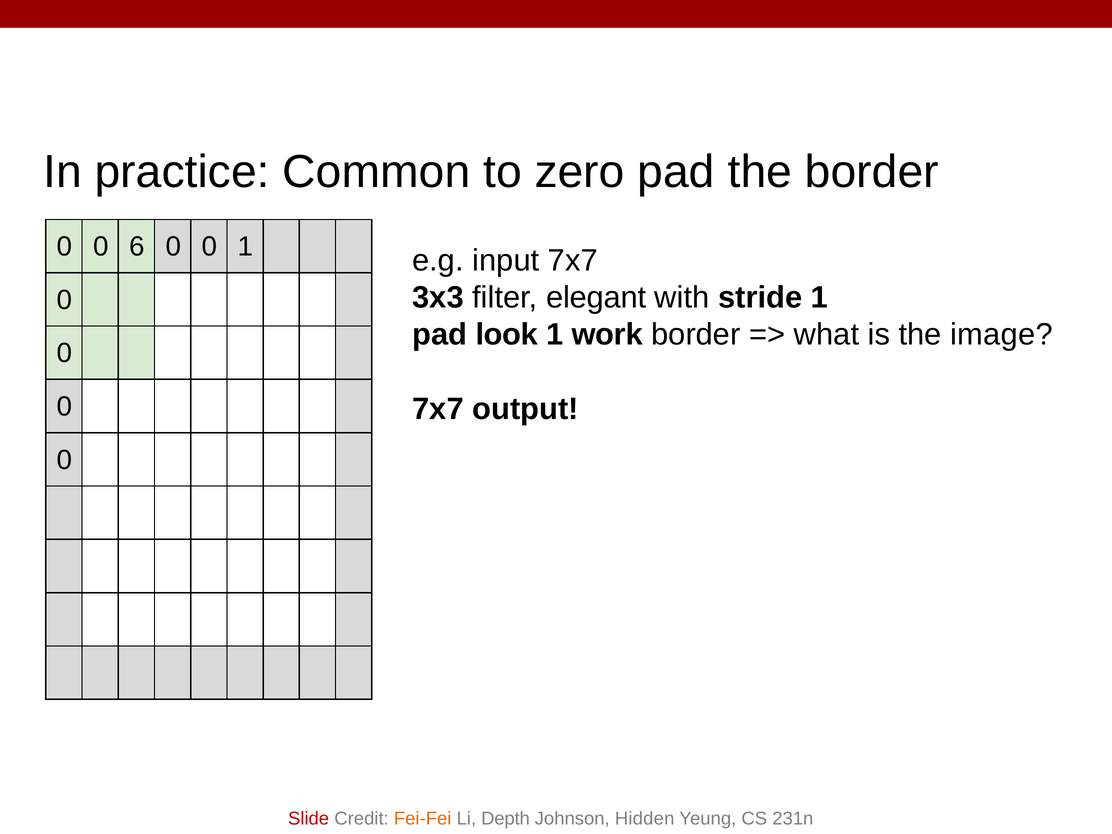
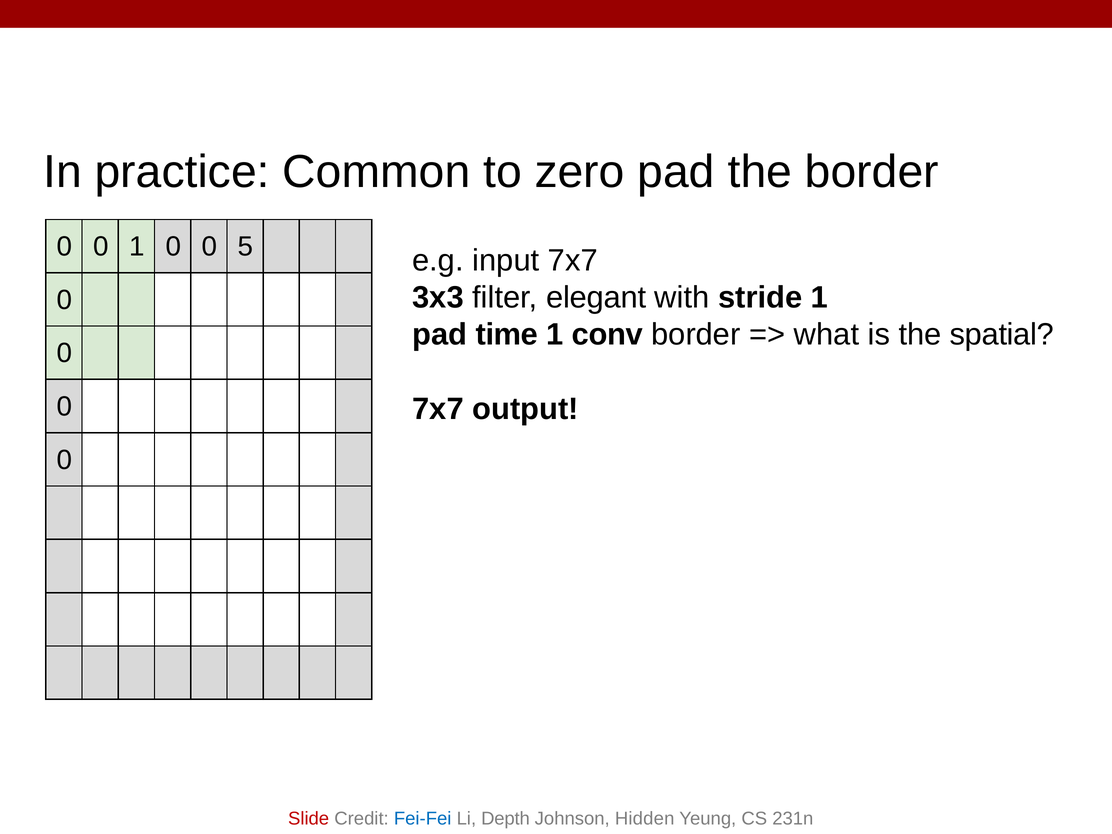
0 6: 6 -> 1
0 1: 1 -> 5
look: look -> time
work: work -> conv
image: image -> spatial
Fei-Fei colour: orange -> blue
